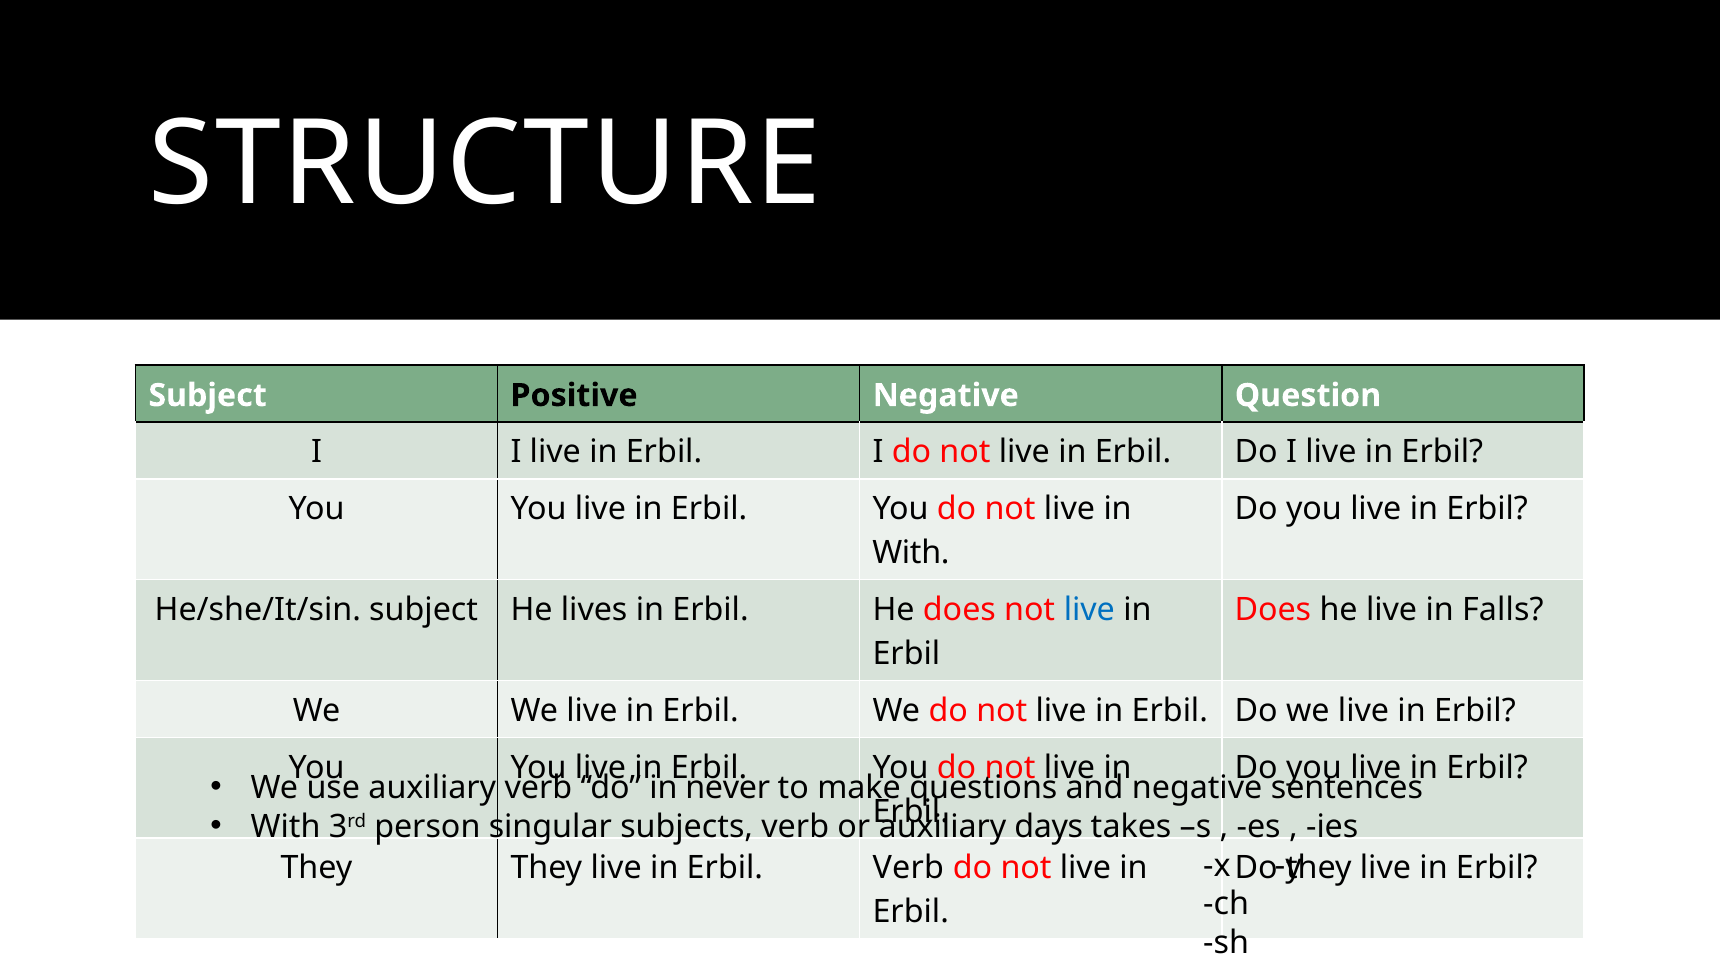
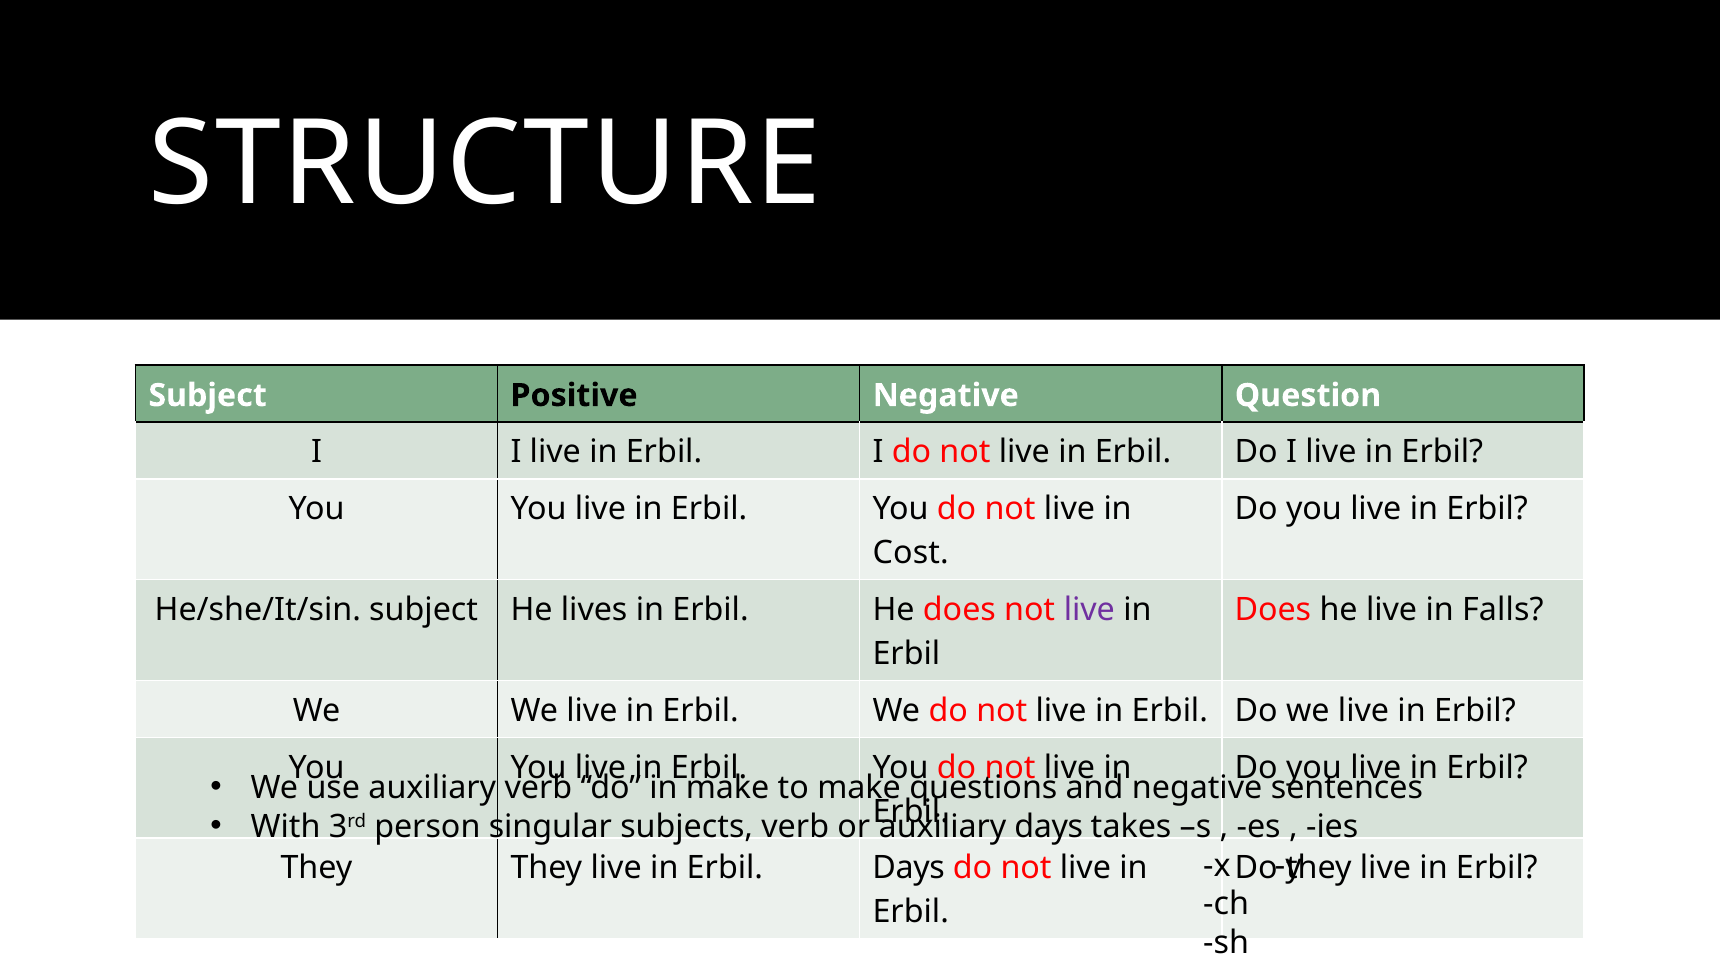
With at (911, 553): With -> Cost
live at (1089, 610) colour: blue -> purple
in never: never -> make
Erbil Verb: Verb -> Days
